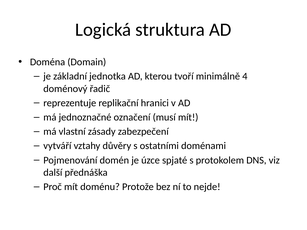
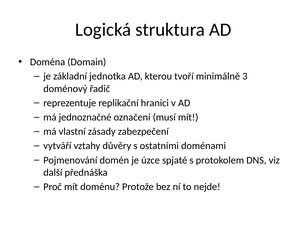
4: 4 -> 3
